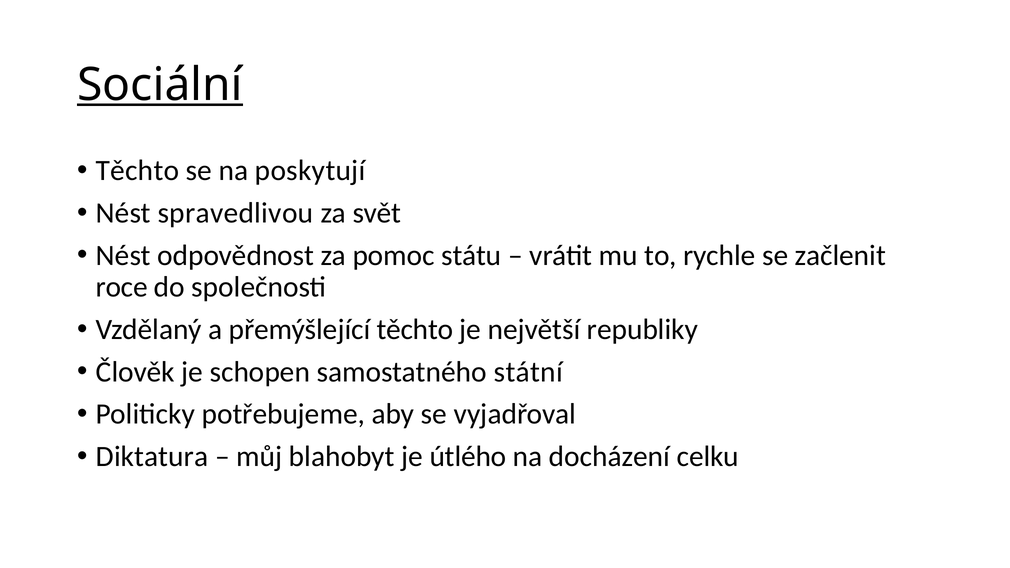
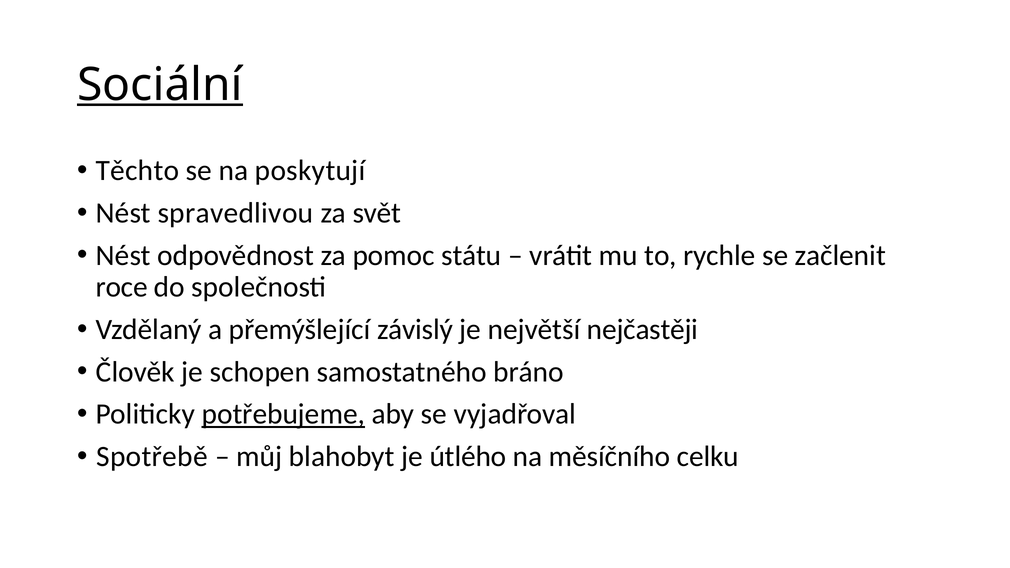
přemýšlející těchto: těchto -> závislý
republiky: republiky -> nejčastěji
státní: státní -> bráno
potřebujeme underline: none -> present
Diktatura: Diktatura -> Spotřebě
docházení: docházení -> měsíčního
